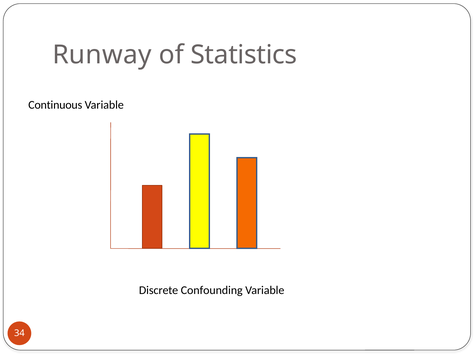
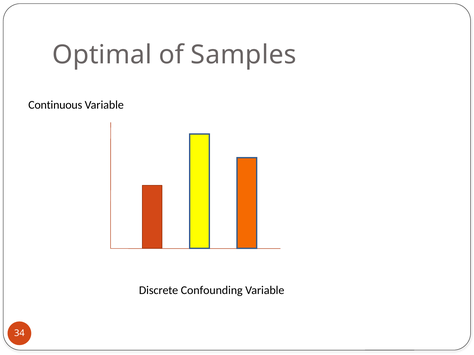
Runway: Runway -> Optimal
Statistics: Statistics -> Samples
